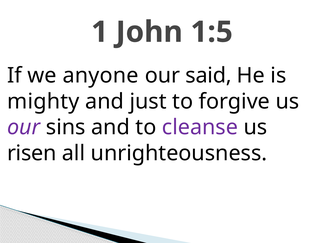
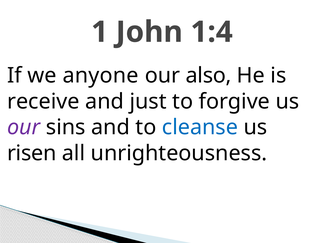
1:5: 1:5 -> 1:4
said: said -> also
mighty: mighty -> receive
cleanse colour: purple -> blue
